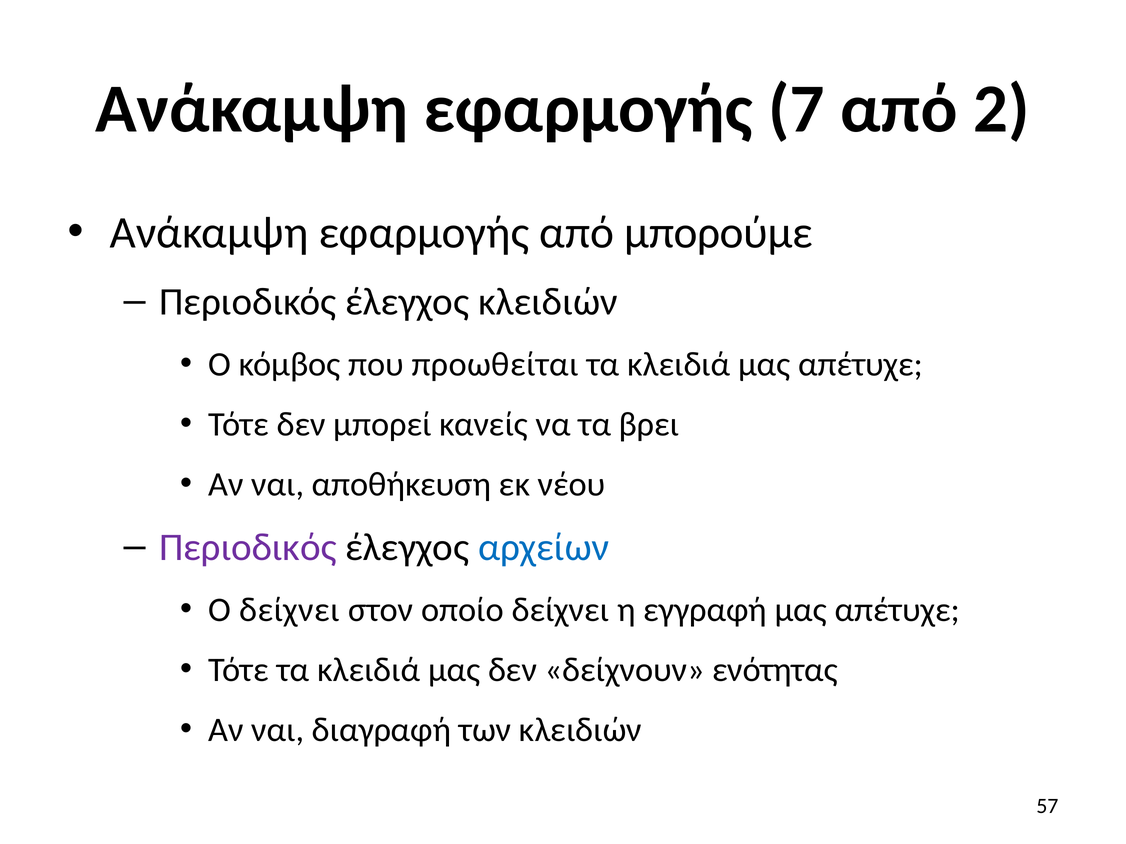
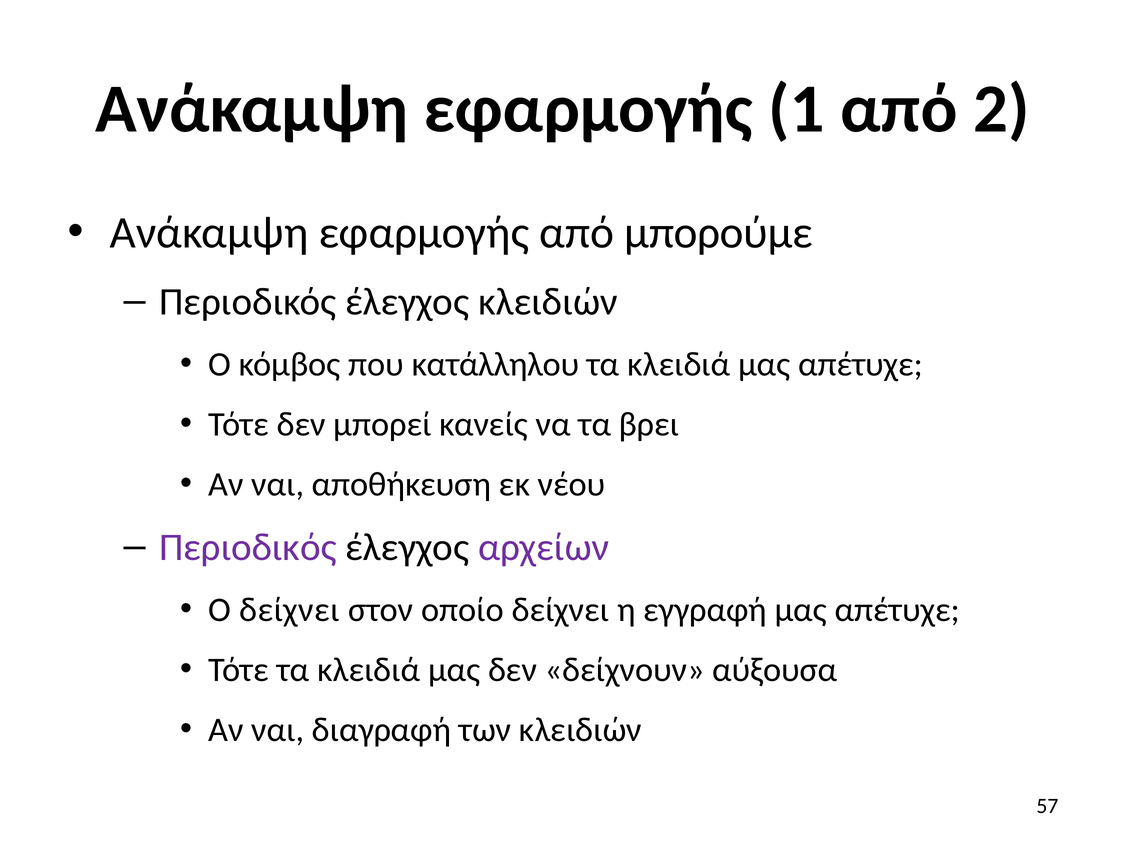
7: 7 -> 1
προωθείται: προωθείται -> κατάλληλου
αρχείων colour: blue -> purple
ενότητας: ενότητας -> αύξουσα
